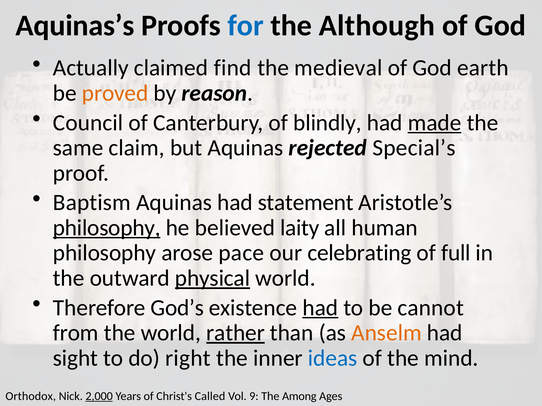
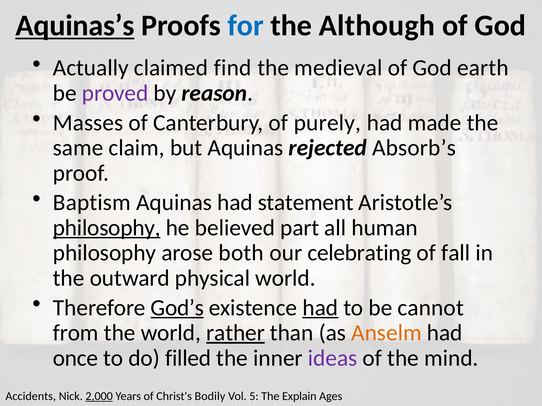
Aquinas’s underline: none -> present
proved colour: orange -> purple
Council: Council -> Masses
blindly: blindly -> purely
made underline: present -> none
Special’s: Special’s -> Absorb’s
laity: laity -> part
pace: pace -> both
full: full -> fall
physical underline: present -> none
God’s underline: none -> present
sight: sight -> once
right: right -> filled
ideas colour: blue -> purple
Orthodox: Orthodox -> Accidents
Called: Called -> Bodily
9: 9 -> 5
Among: Among -> Explain
